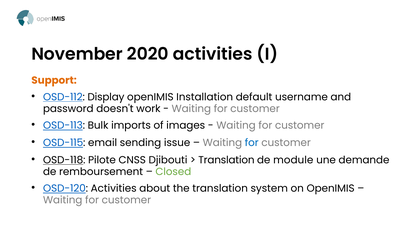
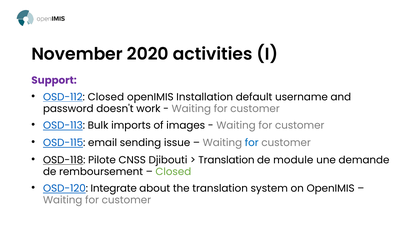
Support colour: orange -> purple
OSD-112 Display: Display -> Closed
OSD-120 Activities: Activities -> Integrate
